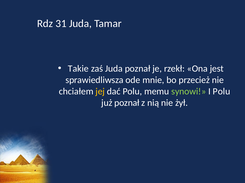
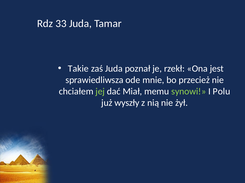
31: 31 -> 33
jej colour: yellow -> light green
dać Polu: Polu -> Miał
już poznał: poznał -> wyszły
